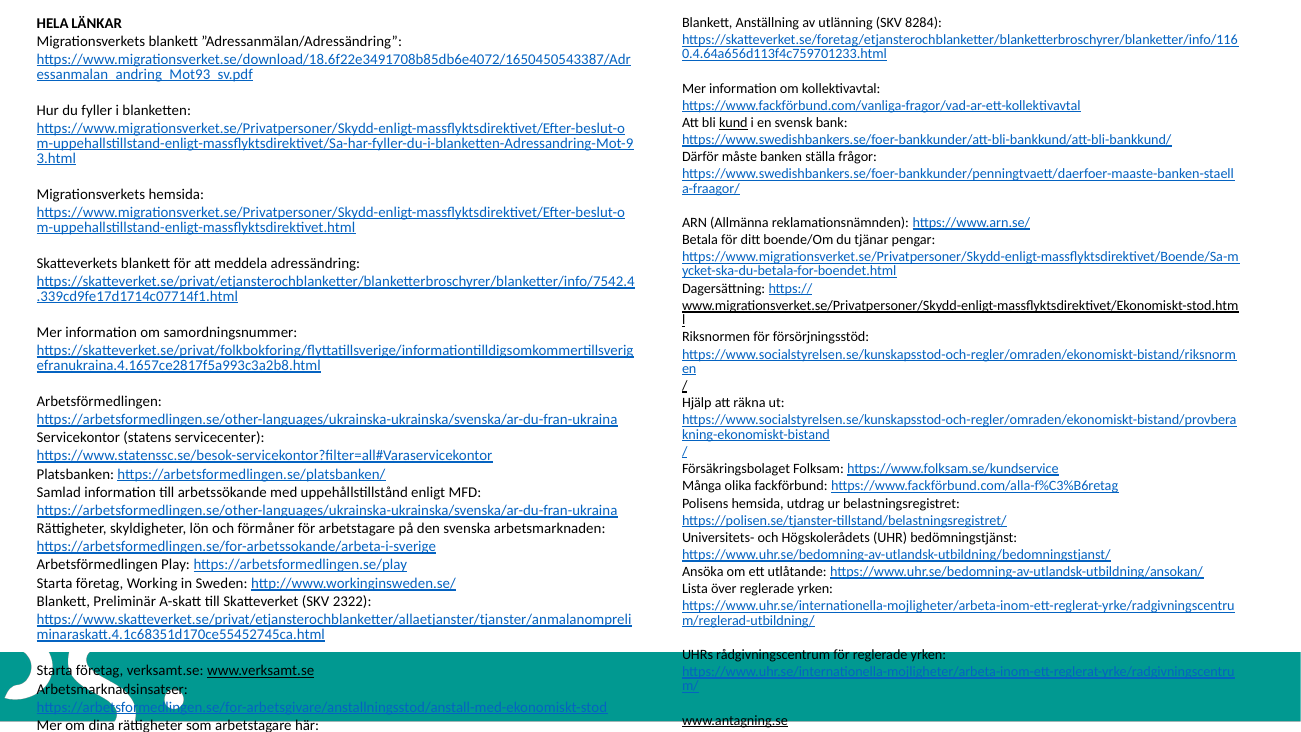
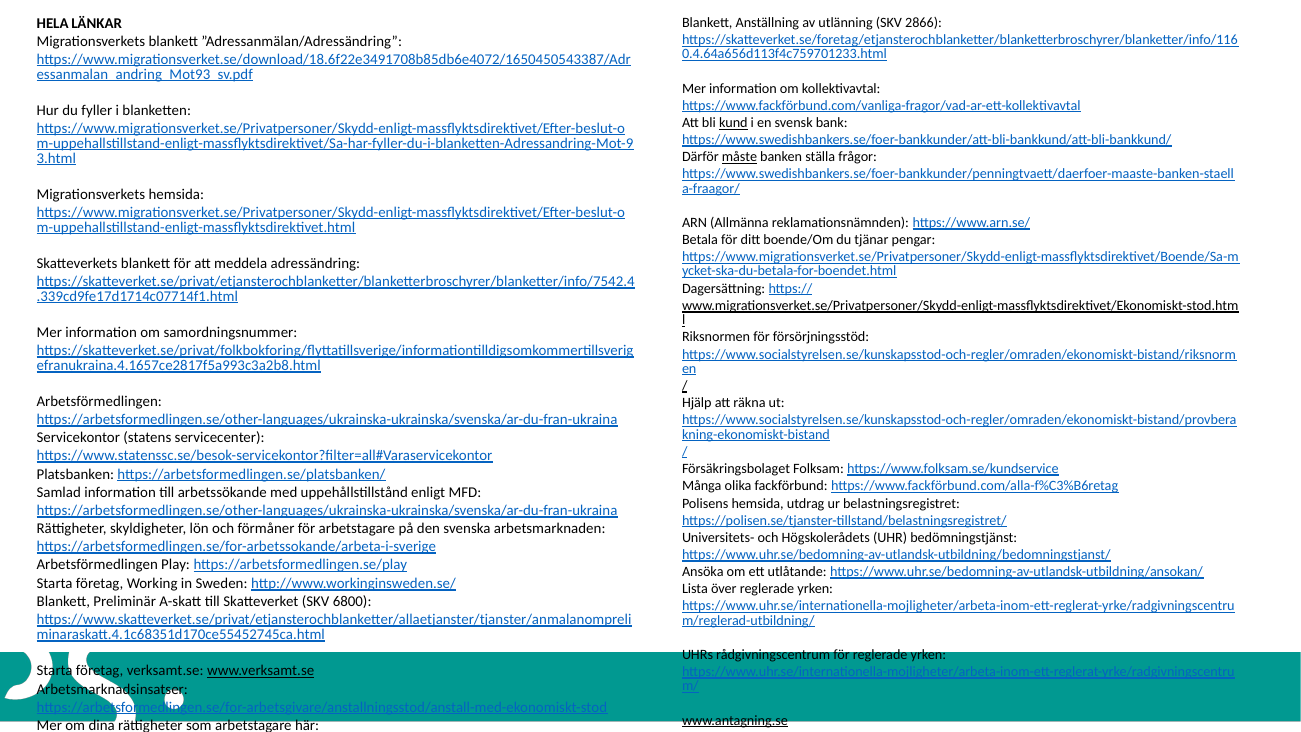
8284: 8284 -> 2866
måste underline: none -> present
2322: 2322 -> 6800
